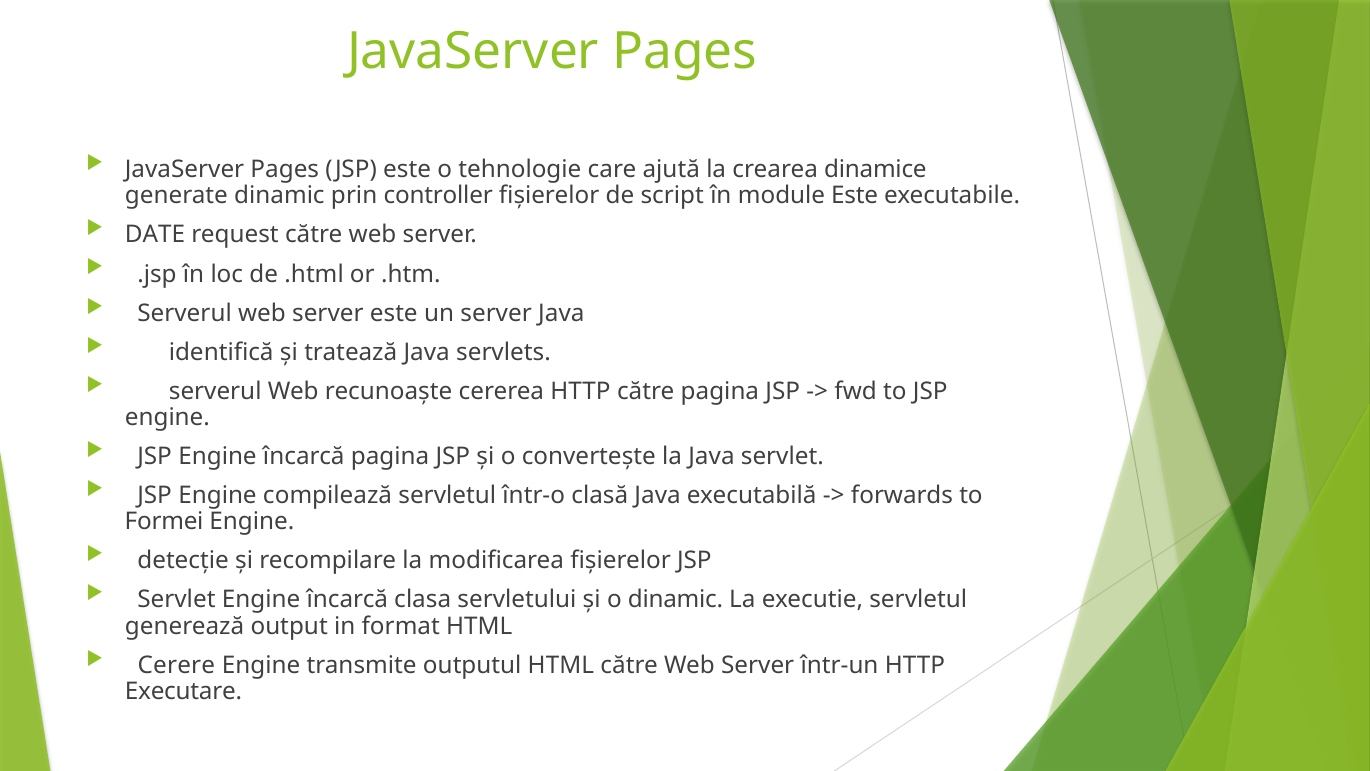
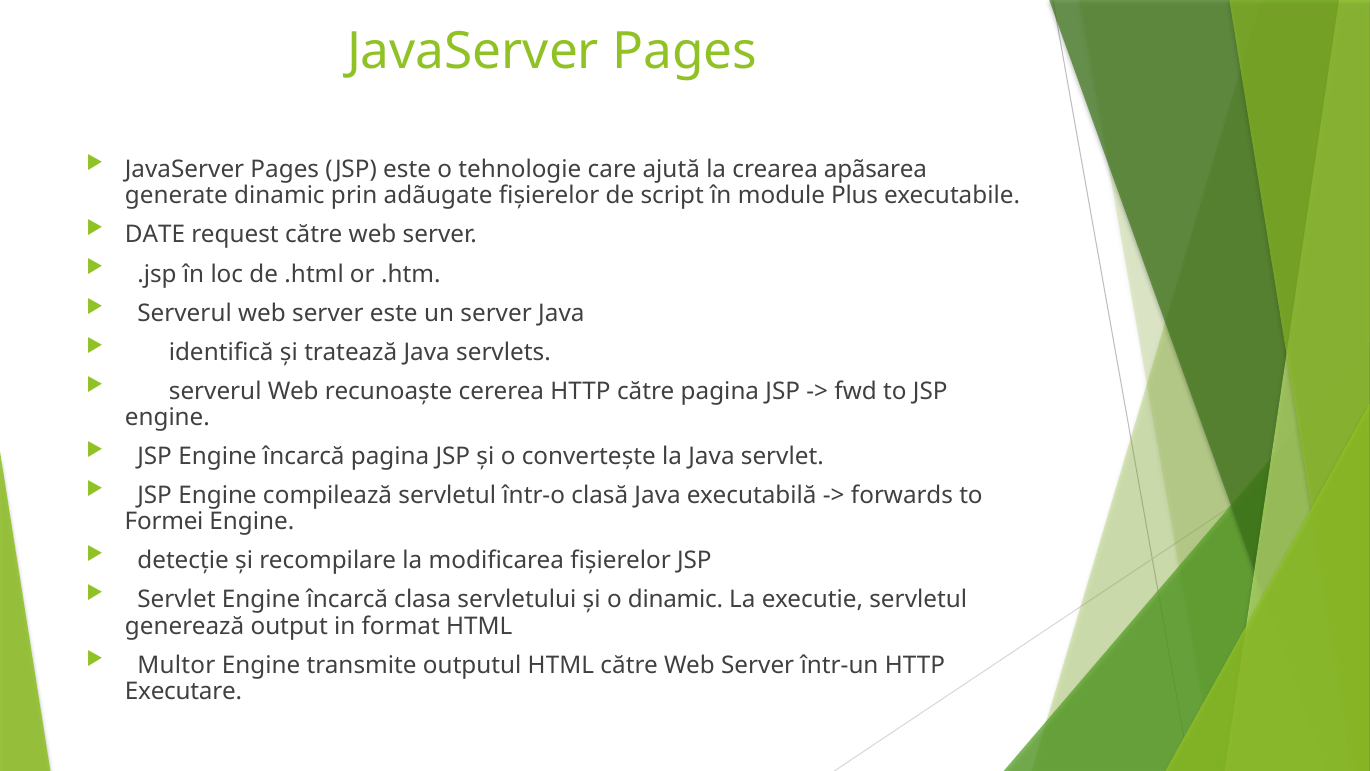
dinamice: dinamice -> apãsarea
controller: controller -> adãugate
module Este: Este -> Plus
Cerere: Cerere -> Multor
